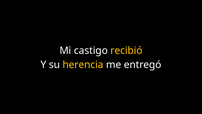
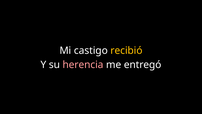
herencia colour: yellow -> pink
